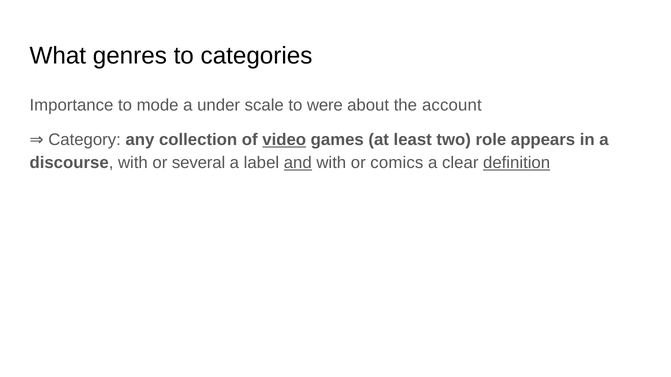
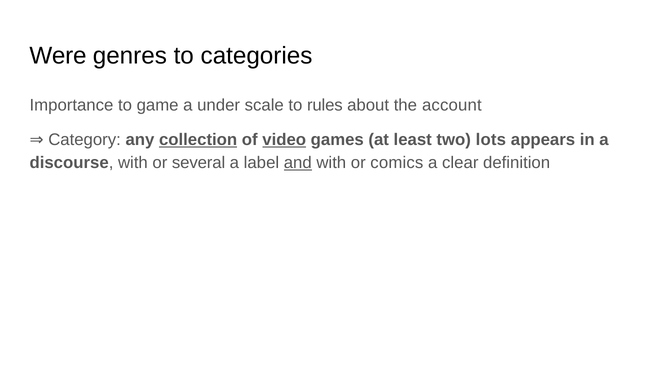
What: What -> Were
mode: mode -> game
were: were -> rules
collection underline: none -> present
role: role -> lots
definition underline: present -> none
